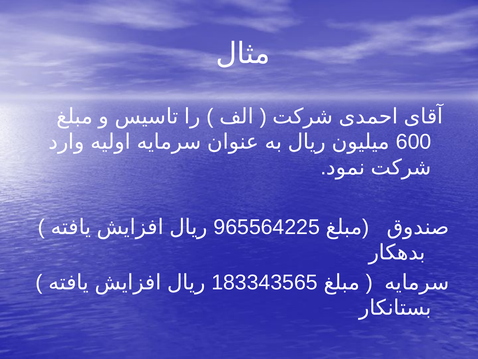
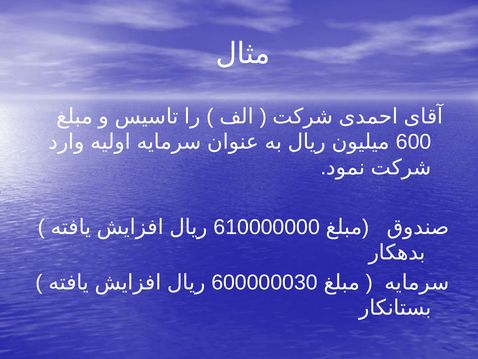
965564225: 965564225 -> 610000000
183343565: 183343565 -> 600000030
